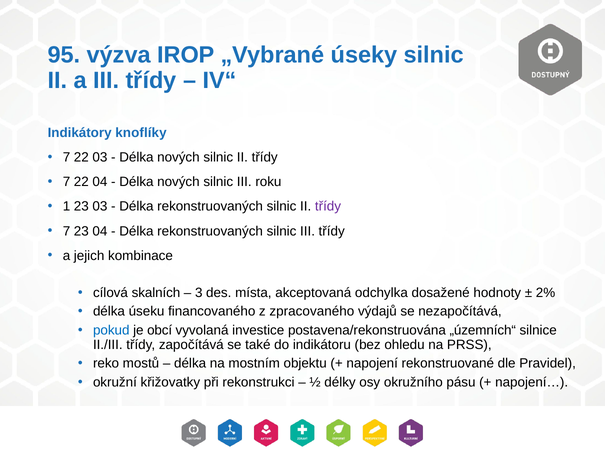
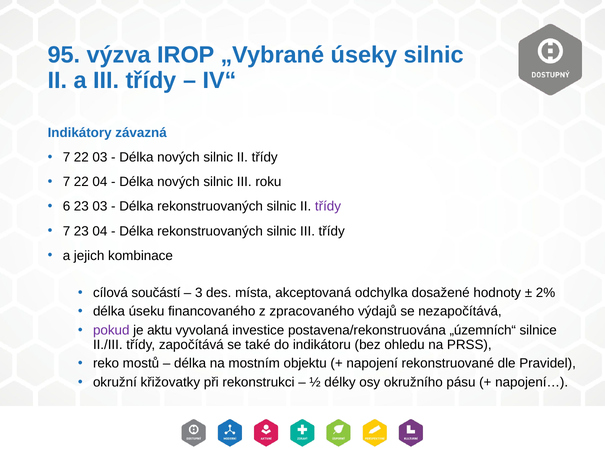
knoflíky: knoflíky -> závazná
1: 1 -> 6
skalních: skalních -> součástí
pokud colour: blue -> purple
obcí: obcí -> aktu
